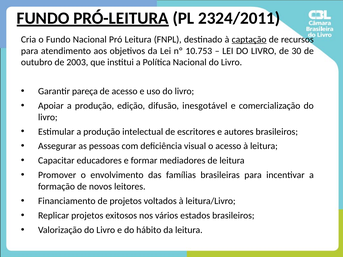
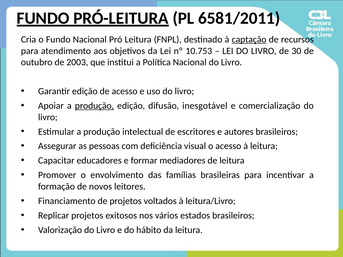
2324/2011: 2324/2011 -> 6581/2011
Garantir pareça: pareça -> edição
produção at (94, 106) underline: none -> present
